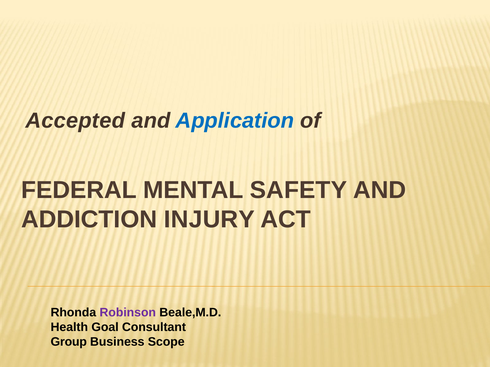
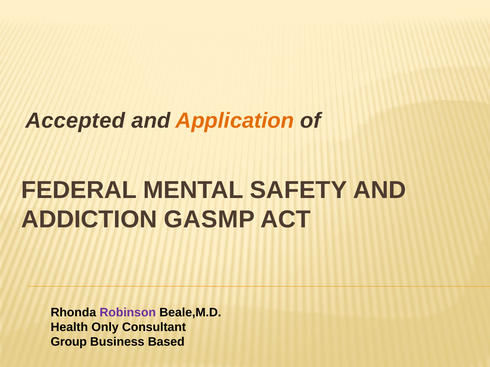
Application colour: blue -> orange
INJURY: INJURY -> GASMP
Goal: Goal -> Only
Scope: Scope -> Based
